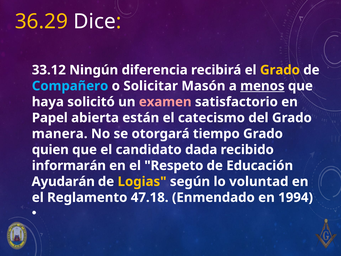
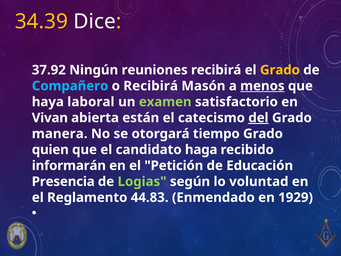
36.29: 36.29 -> 34.39
33.12: 33.12 -> 37.92
diferencia: diferencia -> reuniones
o Solicitar: Solicitar -> Recibirá
solicitó: solicitó -> laboral
examen colour: pink -> light green
Papel: Papel -> Vivan
del underline: none -> present
dada: dada -> haga
Respeto: Respeto -> Petición
Ayudarán: Ayudarán -> Presencia
Logias colour: yellow -> light green
47.18: 47.18 -> 44.83
1994: 1994 -> 1929
